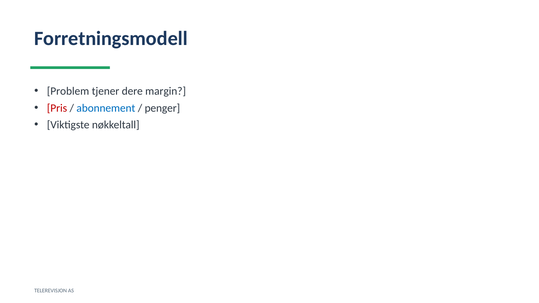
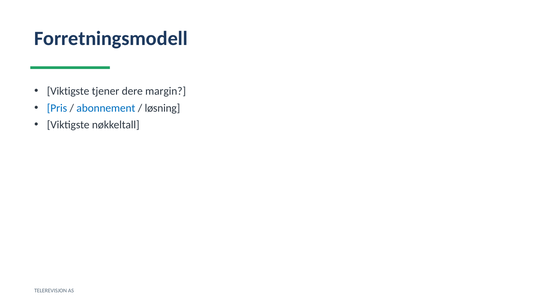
Problem at (68, 91): Problem -> Viktigste
Pris colour: red -> blue
penger: penger -> løsning
